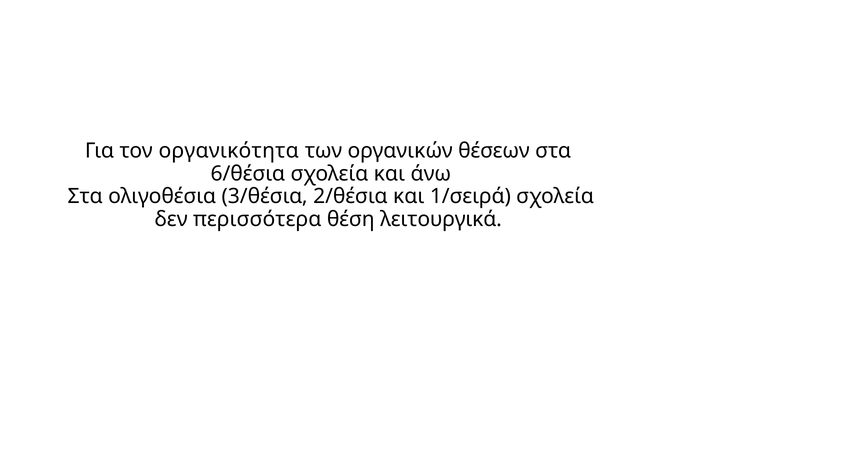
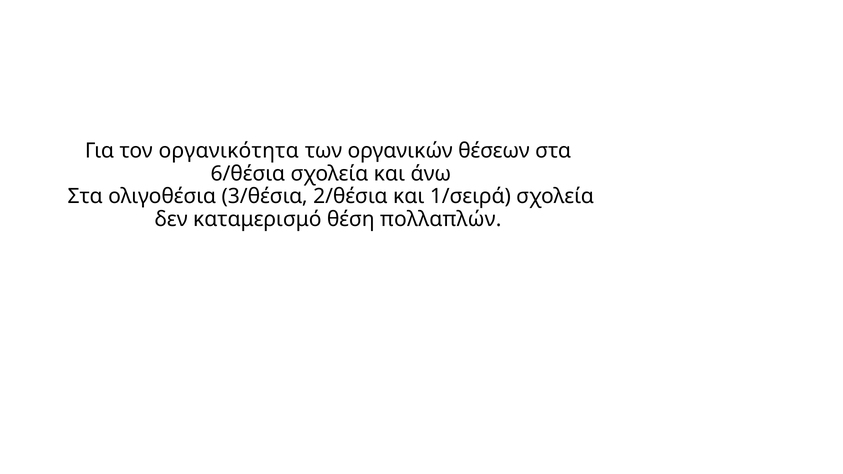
περισσότερα: περισσότερα -> καταμερισμό
λειτουργικά: λειτουργικά -> πολλαπλών
